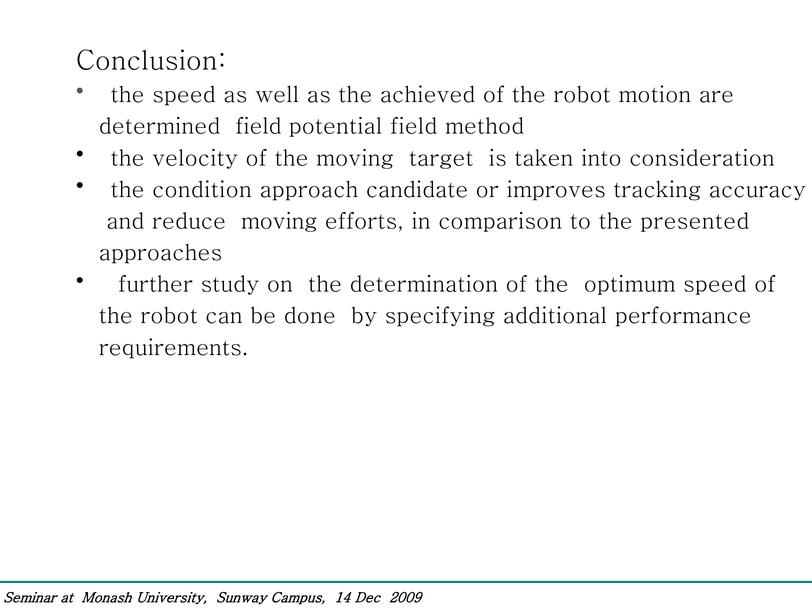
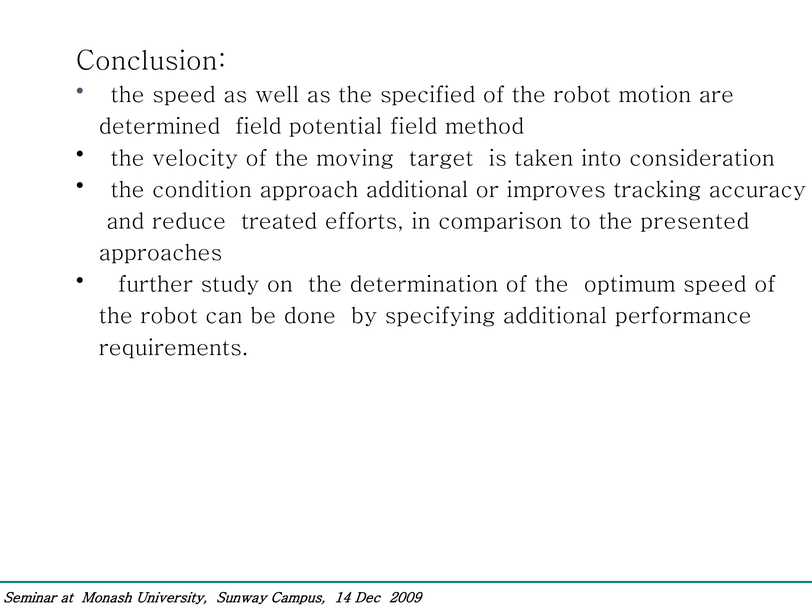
achieved: achieved -> specified
approach candidate: candidate -> additional
reduce moving: moving -> treated
